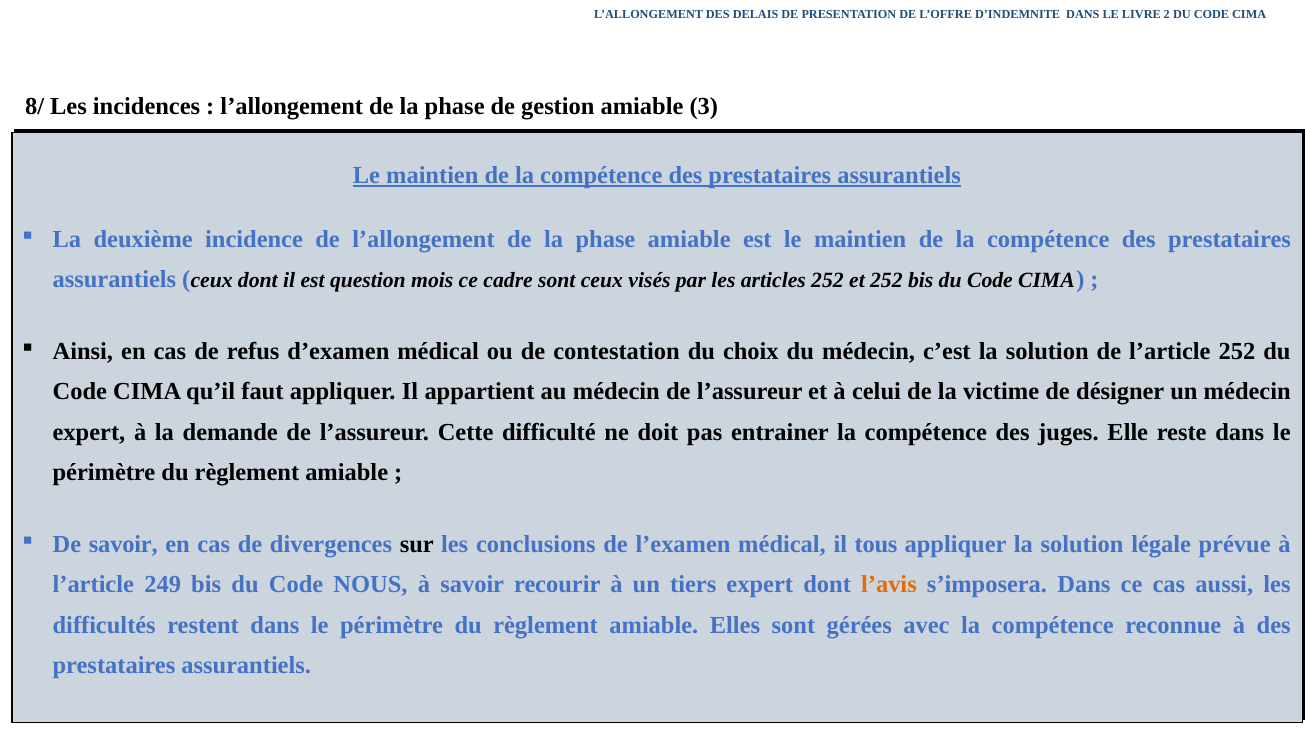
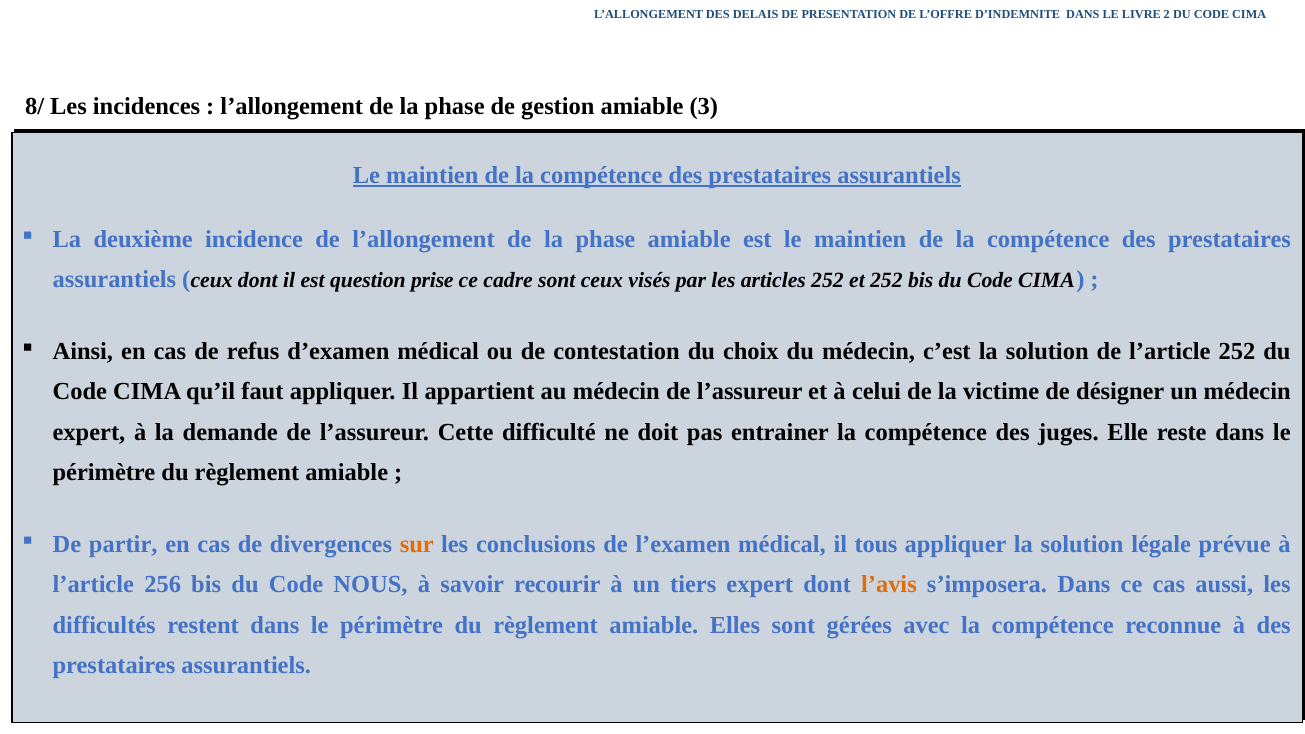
mois: mois -> prise
De savoir: savoir -> partir
sur colour: black -> orange
249: 249 -> 256
